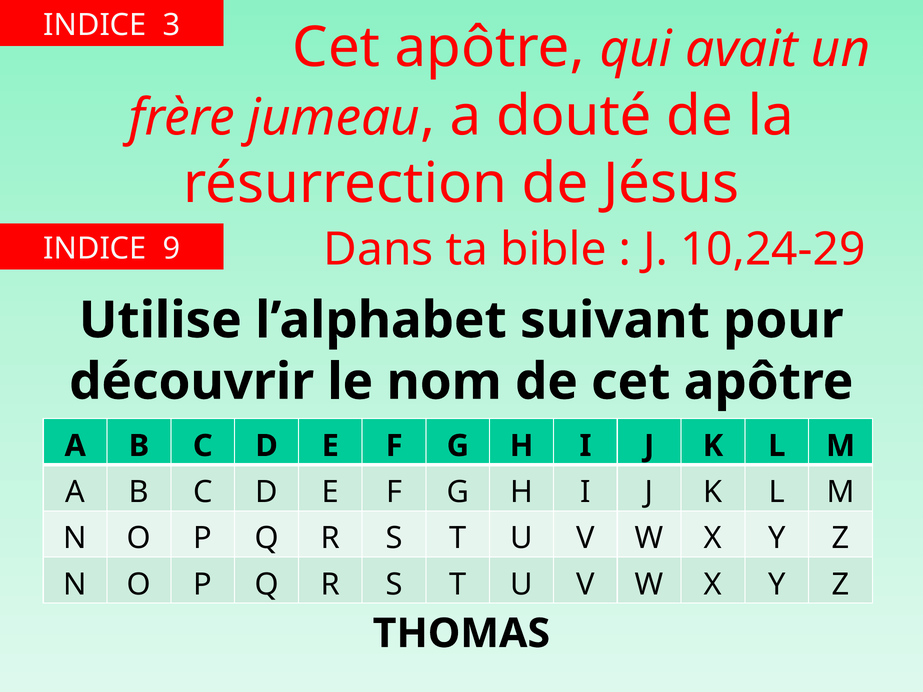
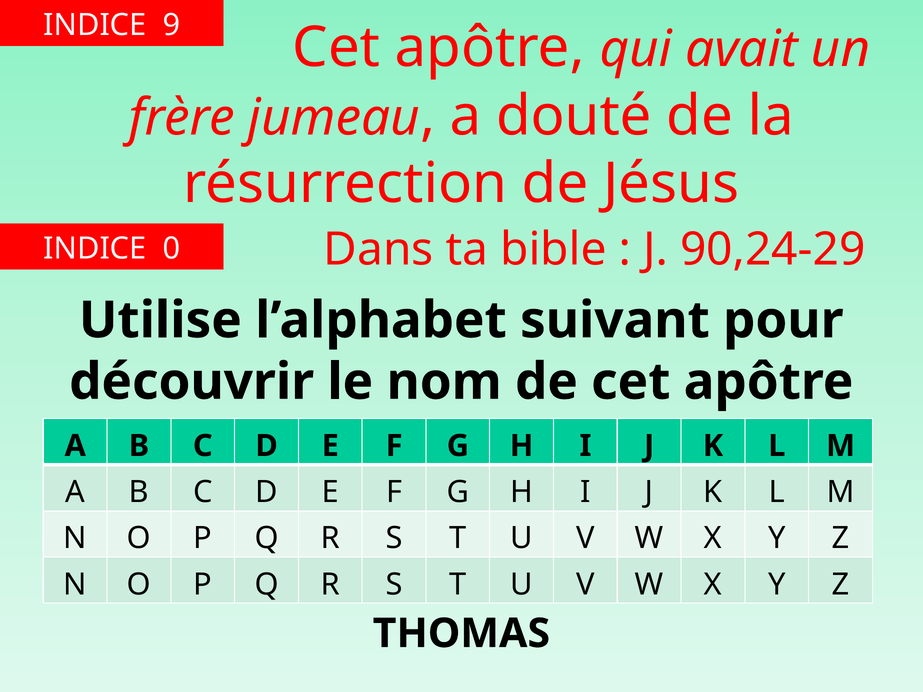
3: 3 -> 9
10,24-29: 10,24-29 -> 90,24-29
9: 9 -> 0
